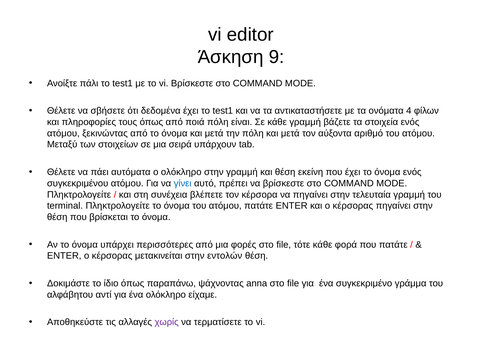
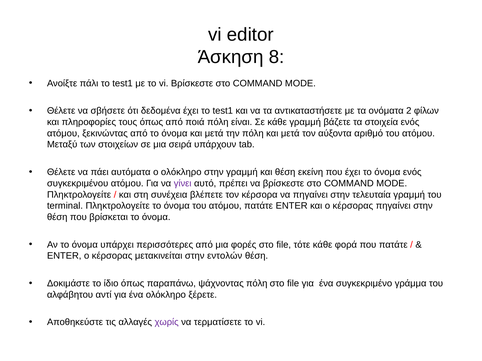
9: 9 -> 8
4: 4 -> 2
γίνει colour: blue -> purple
ψάχνοντας anna: anna -> πόλη
είχαμε: είχαμε -> ξέρετε
